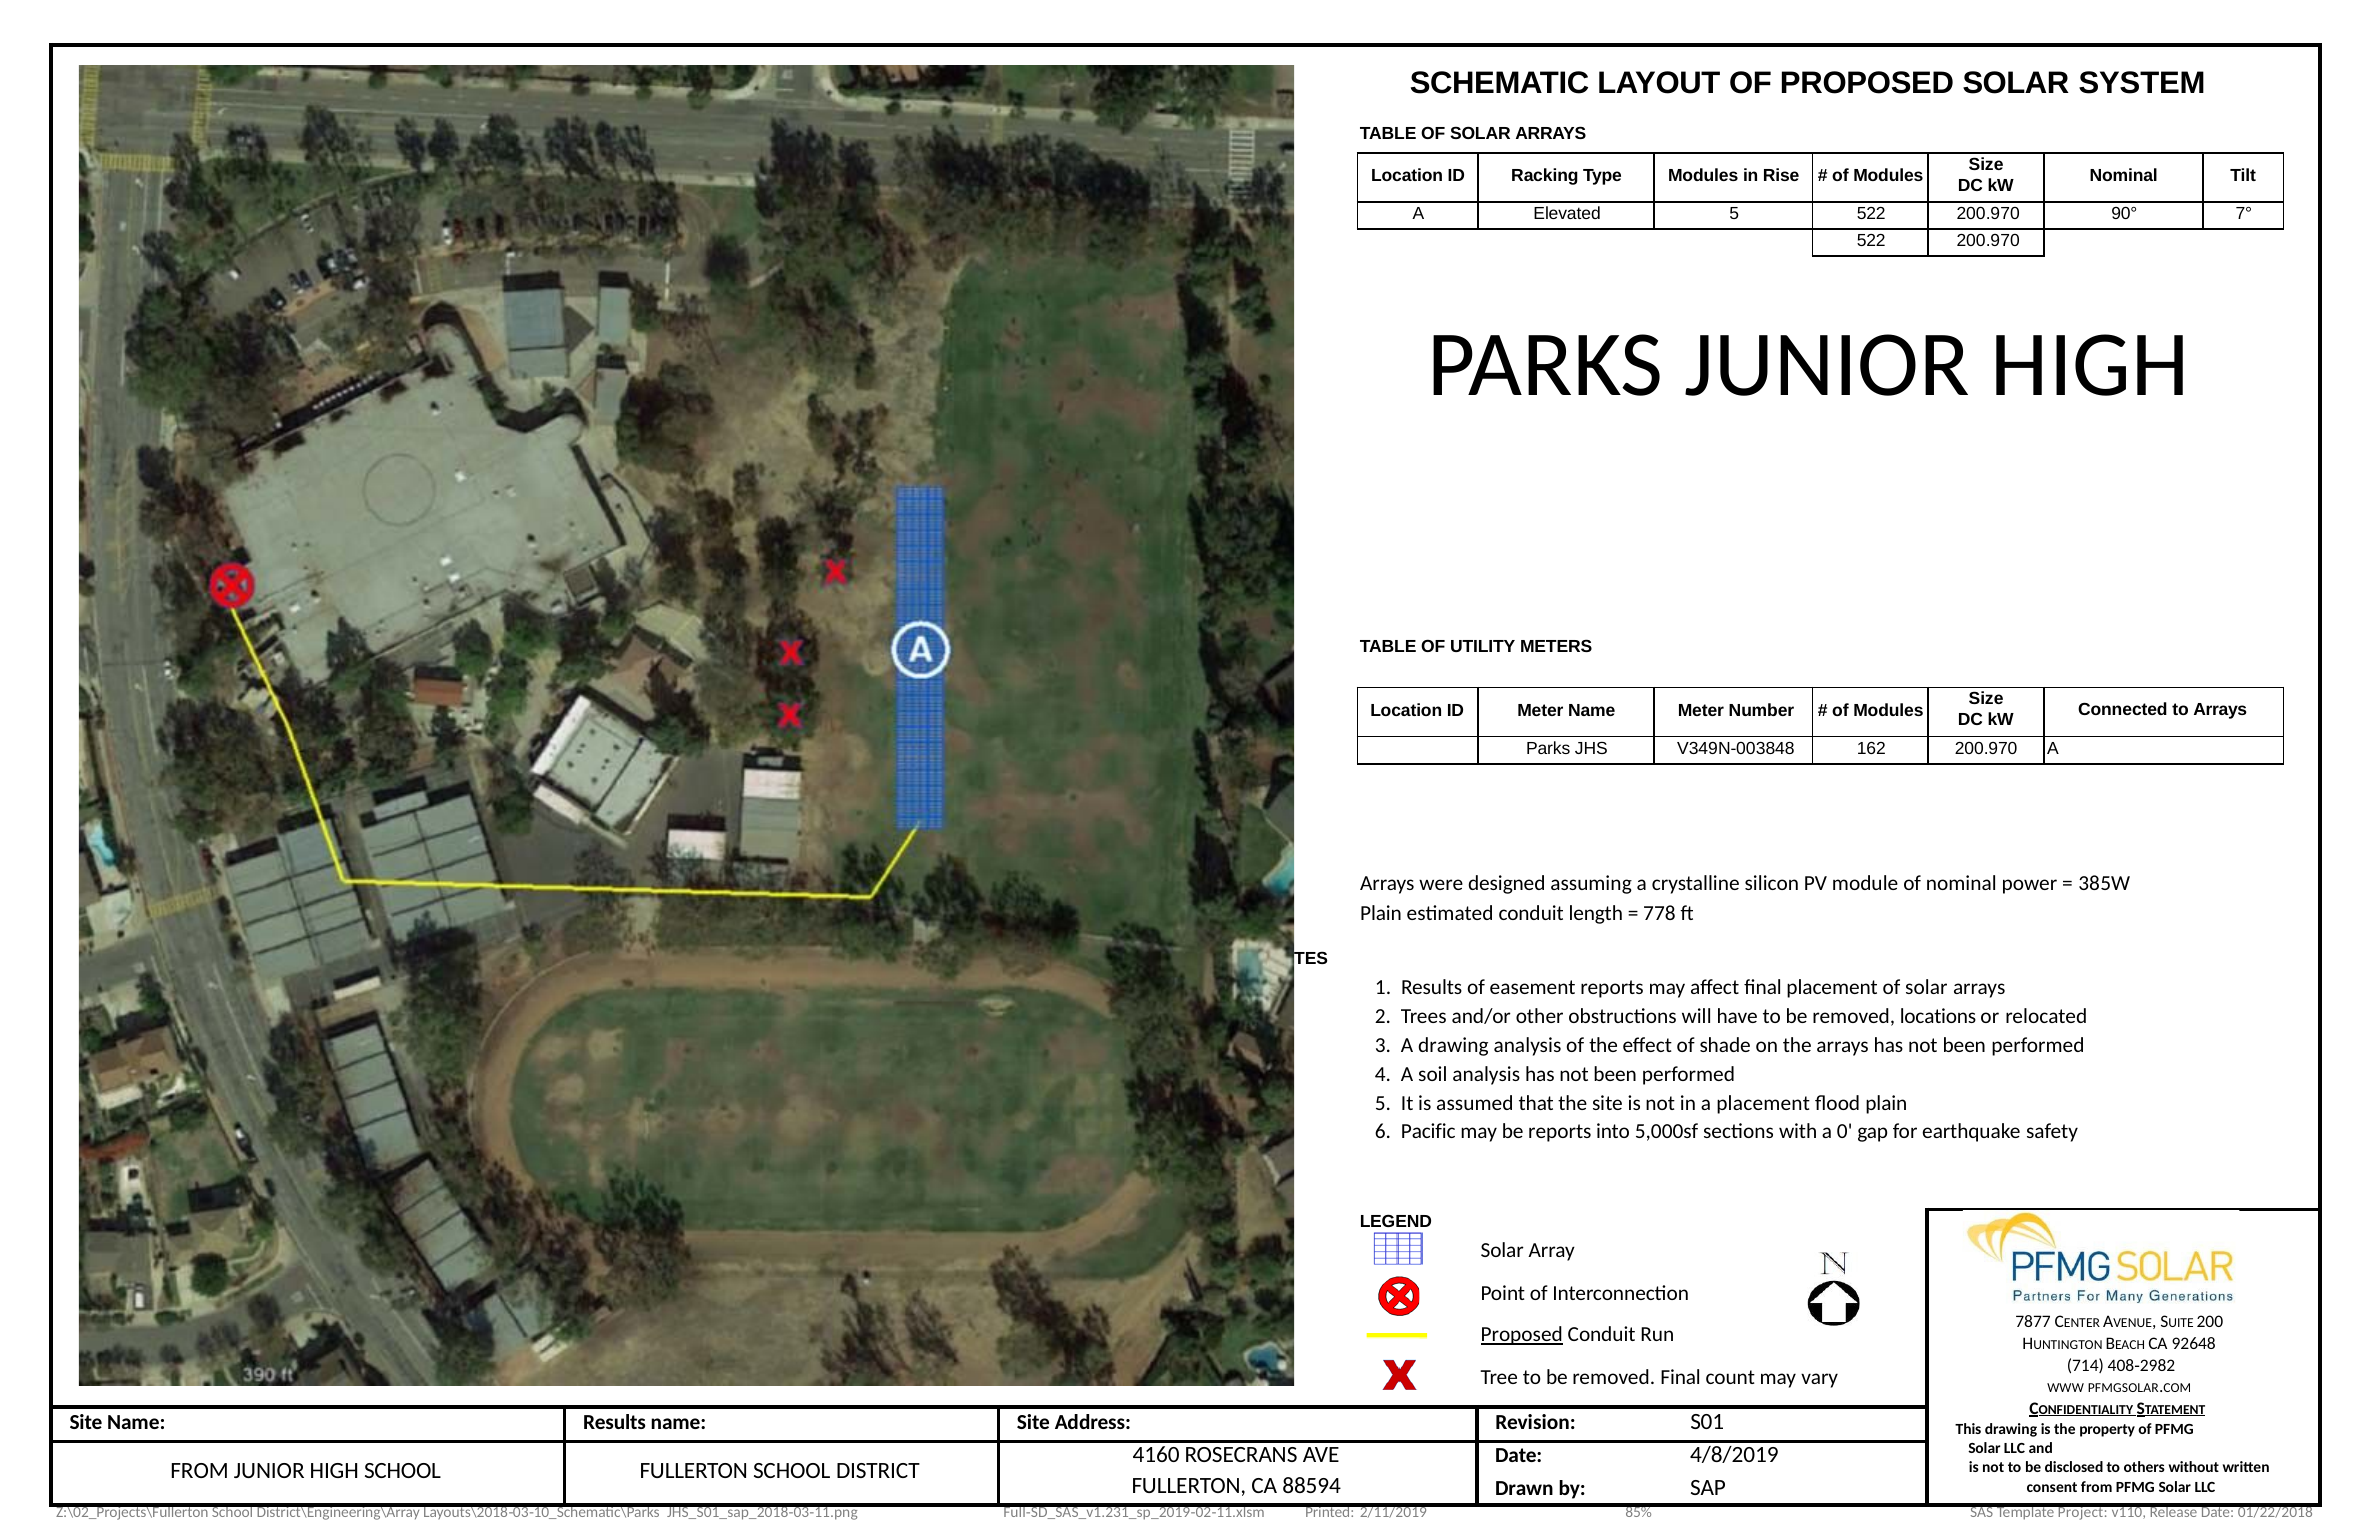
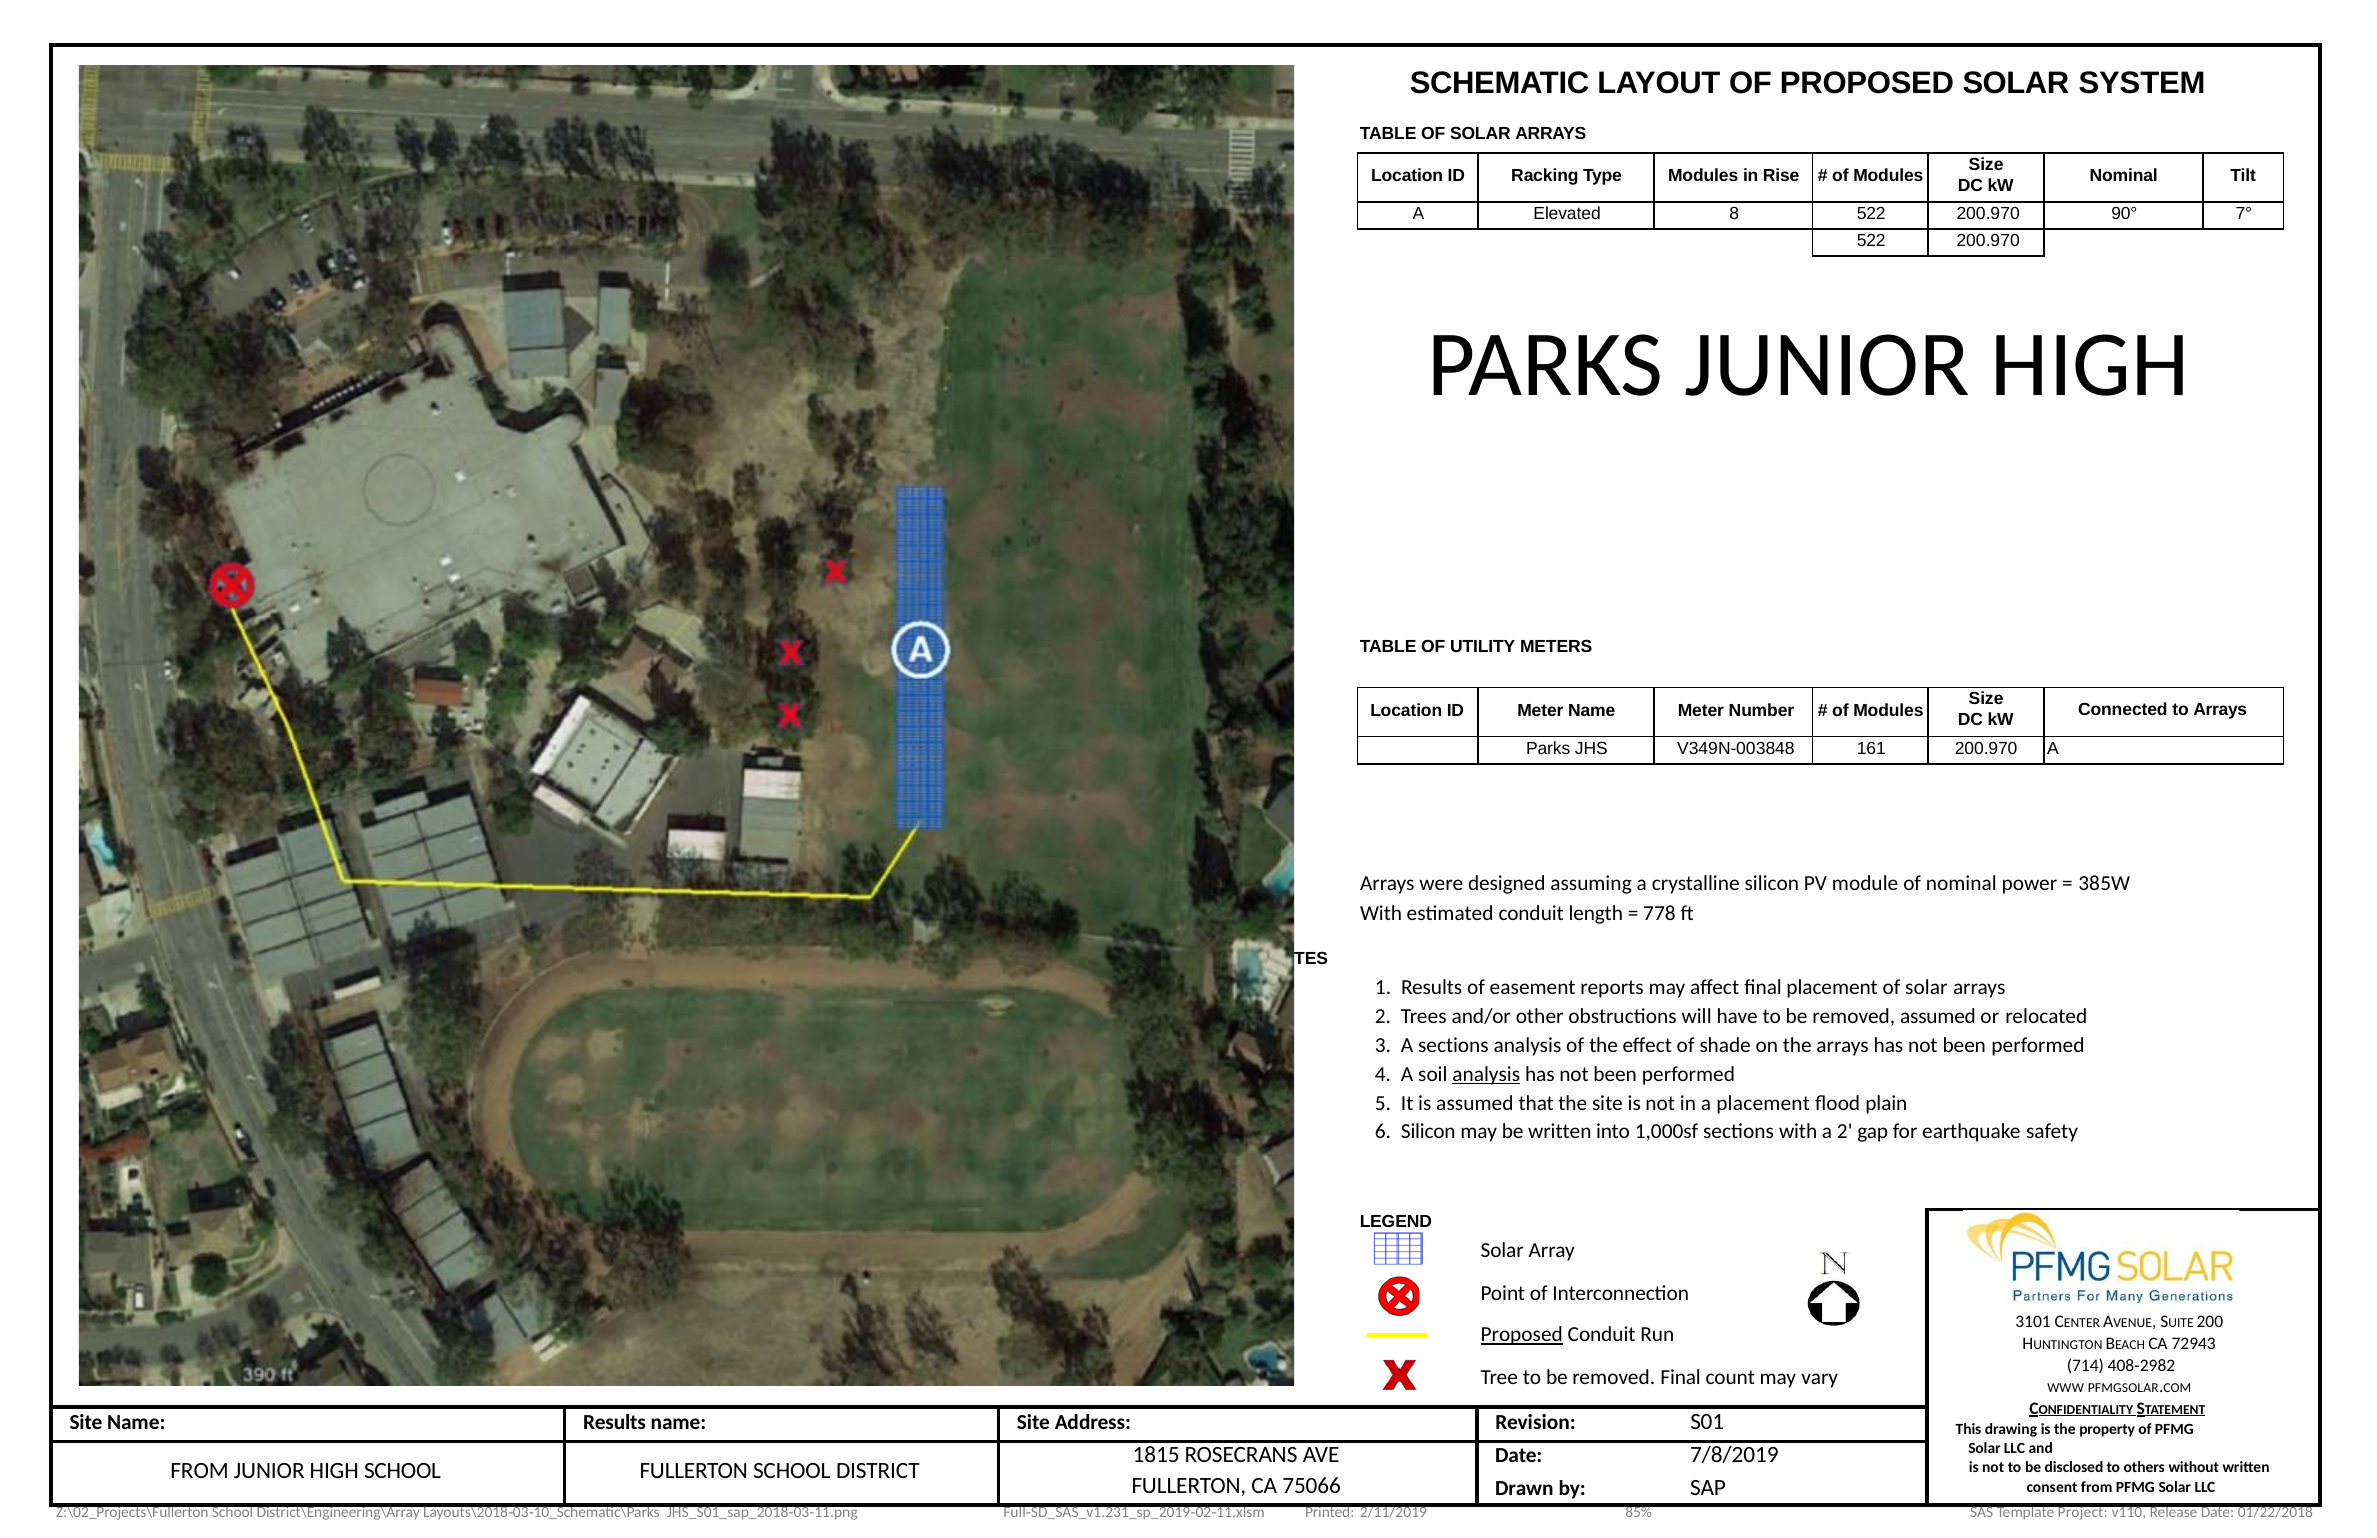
Elevated 5: 5 -> 8
162: 162 -> 161
Plain at (1381, 913): Plain -> With
removed locations: locations -> assumed
A drawing: drawing -> sections
analysis at (1486, 1074) underline: none -> present
6 Pacific: Pacific -> Silicon
be reports: reports -> written
5,000sf: 5,000sf -> 1,000sf
a 0: 0 -> 2
7877: 7877 -> 3101
92648: 92648 -> 72943
4160: 4160 -> 1815
4/8/2019: 4/8/2019 -> 7/8/2019
88594: 88594 -> 75066
